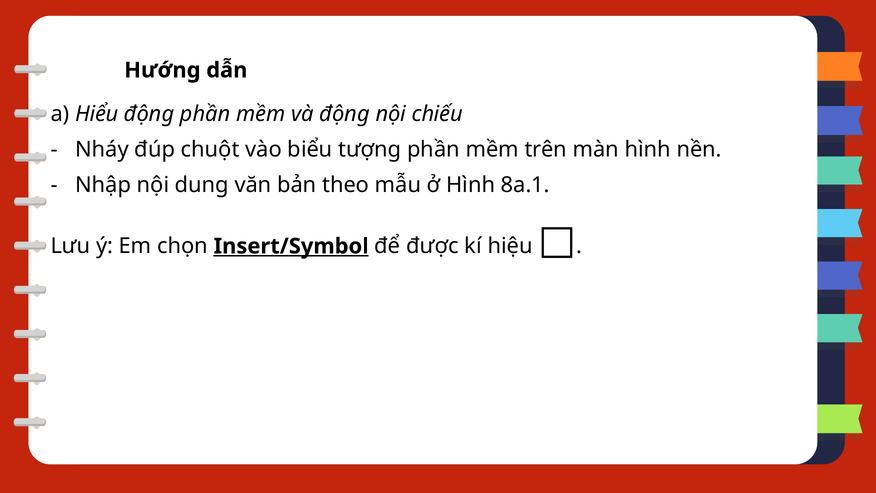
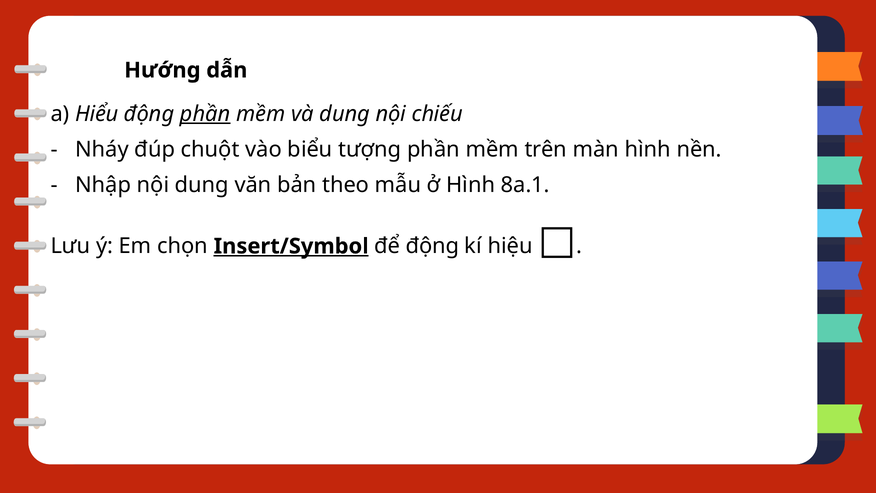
phần at (205, 114) underline: none -> present
và động: động -> dung
để được: được -> động
